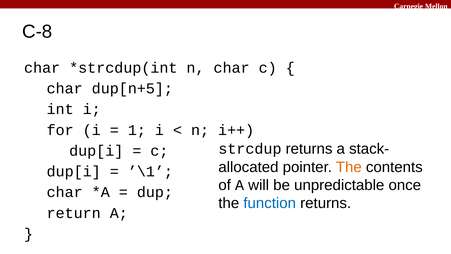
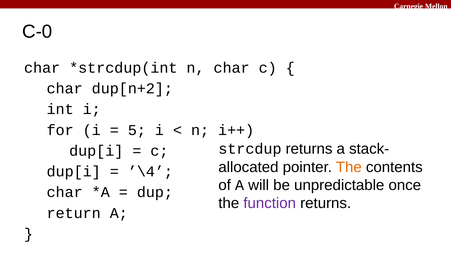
C-8: C-8 -> C-0
dup[n+5: dup[n+5 -> dup[n+2
1: 1 -> 5
’\1: ’\1 -> ’\4
function colour: blue -> purple
